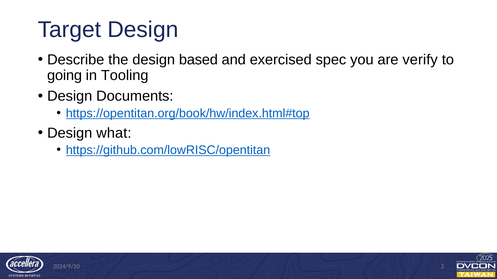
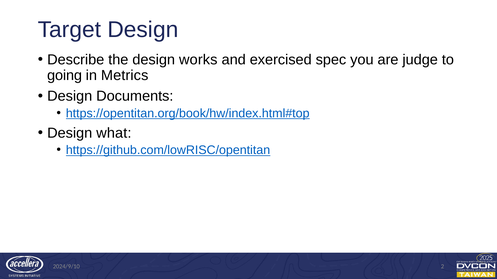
based: based -> works
verify: verify -> judge
Tooling: Tooling -> Metrics
